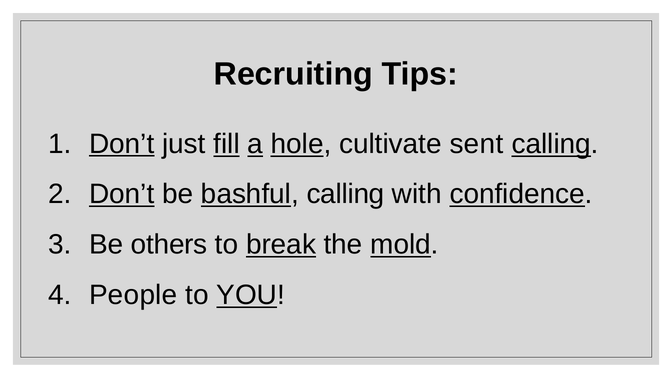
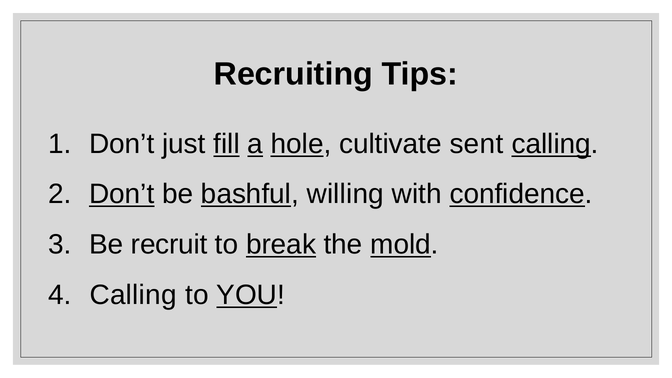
Don’t at (122, 144) underline: present -> none
bashful calling: calling -> willing
others: others -> recruit
People at (133, 295): People -> Calling
